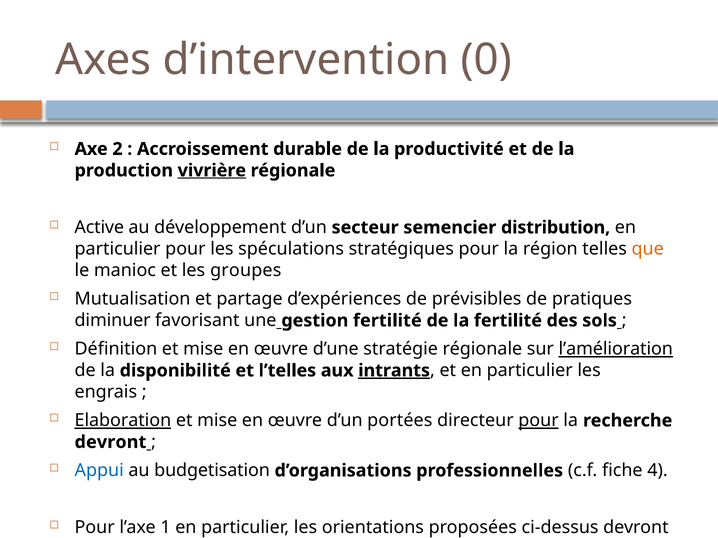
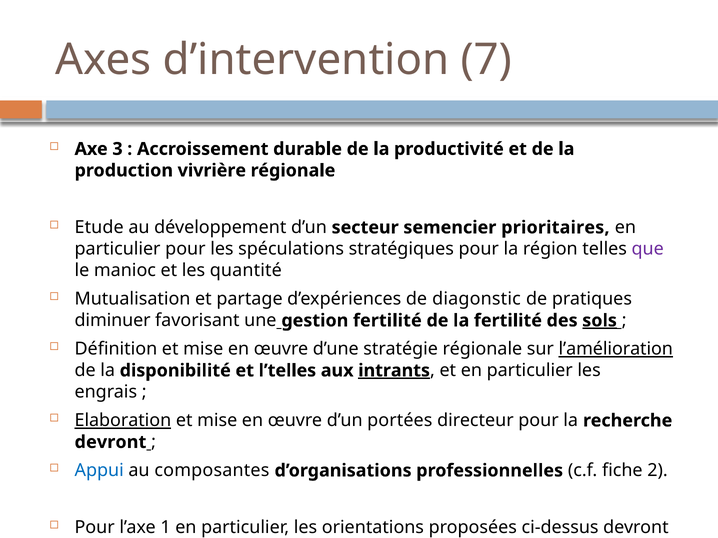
0: 0 -> 7
2: 2 -> 3
vivrière underline: present -> none
Active: Active -> Etude
distribution: distribution -> prioritaires
que colour: orange -> purple
groupes: groupes -> quantité
prévisibles: prévisibles -> diagonstic
sols underline: none -> present
pour at (539, 421) underline: present -> none
budgetisation: budgetisation -> composantes
4: 4 -> 2
